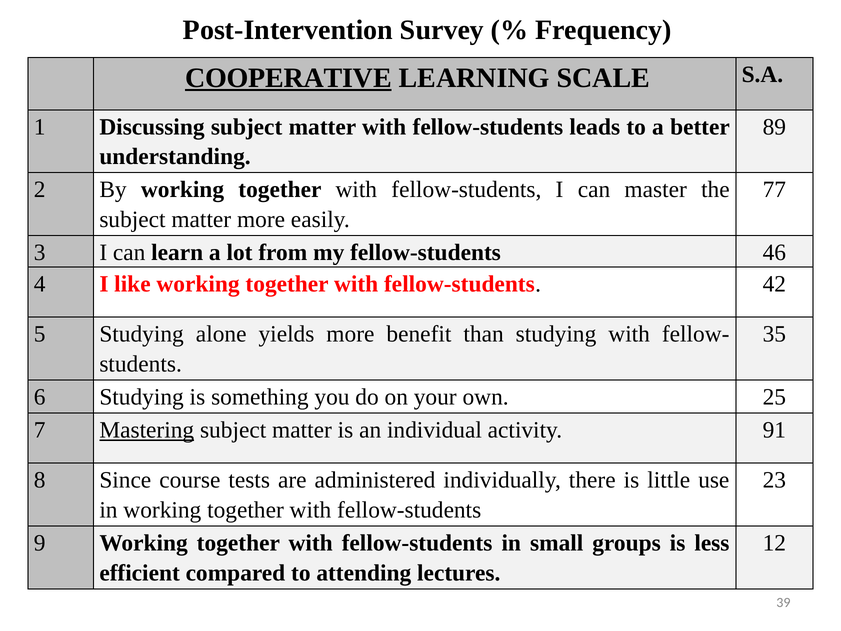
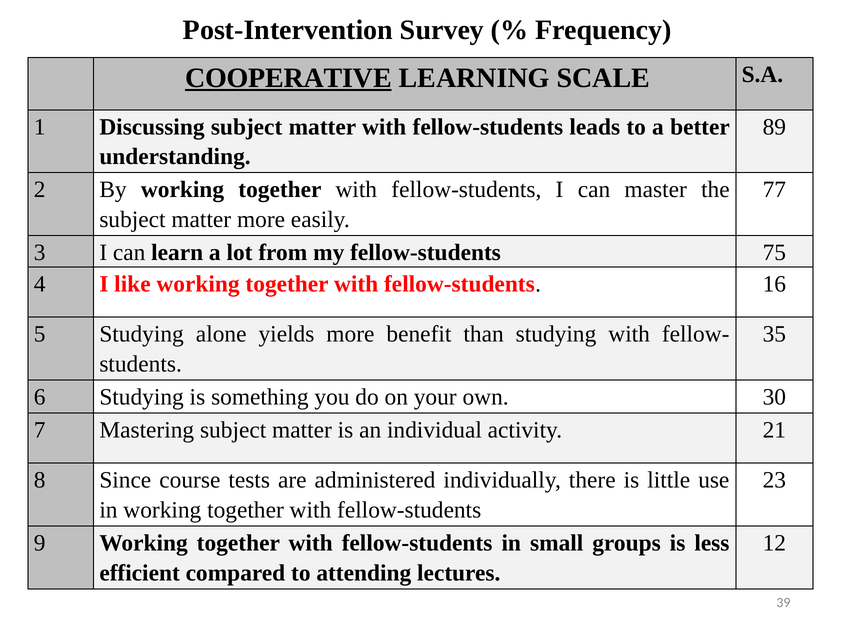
46: 46 -> 75
42: 42 -> 16
25: 25 -> 30
Mastering underline: present -> none
91: 91 -> 21
